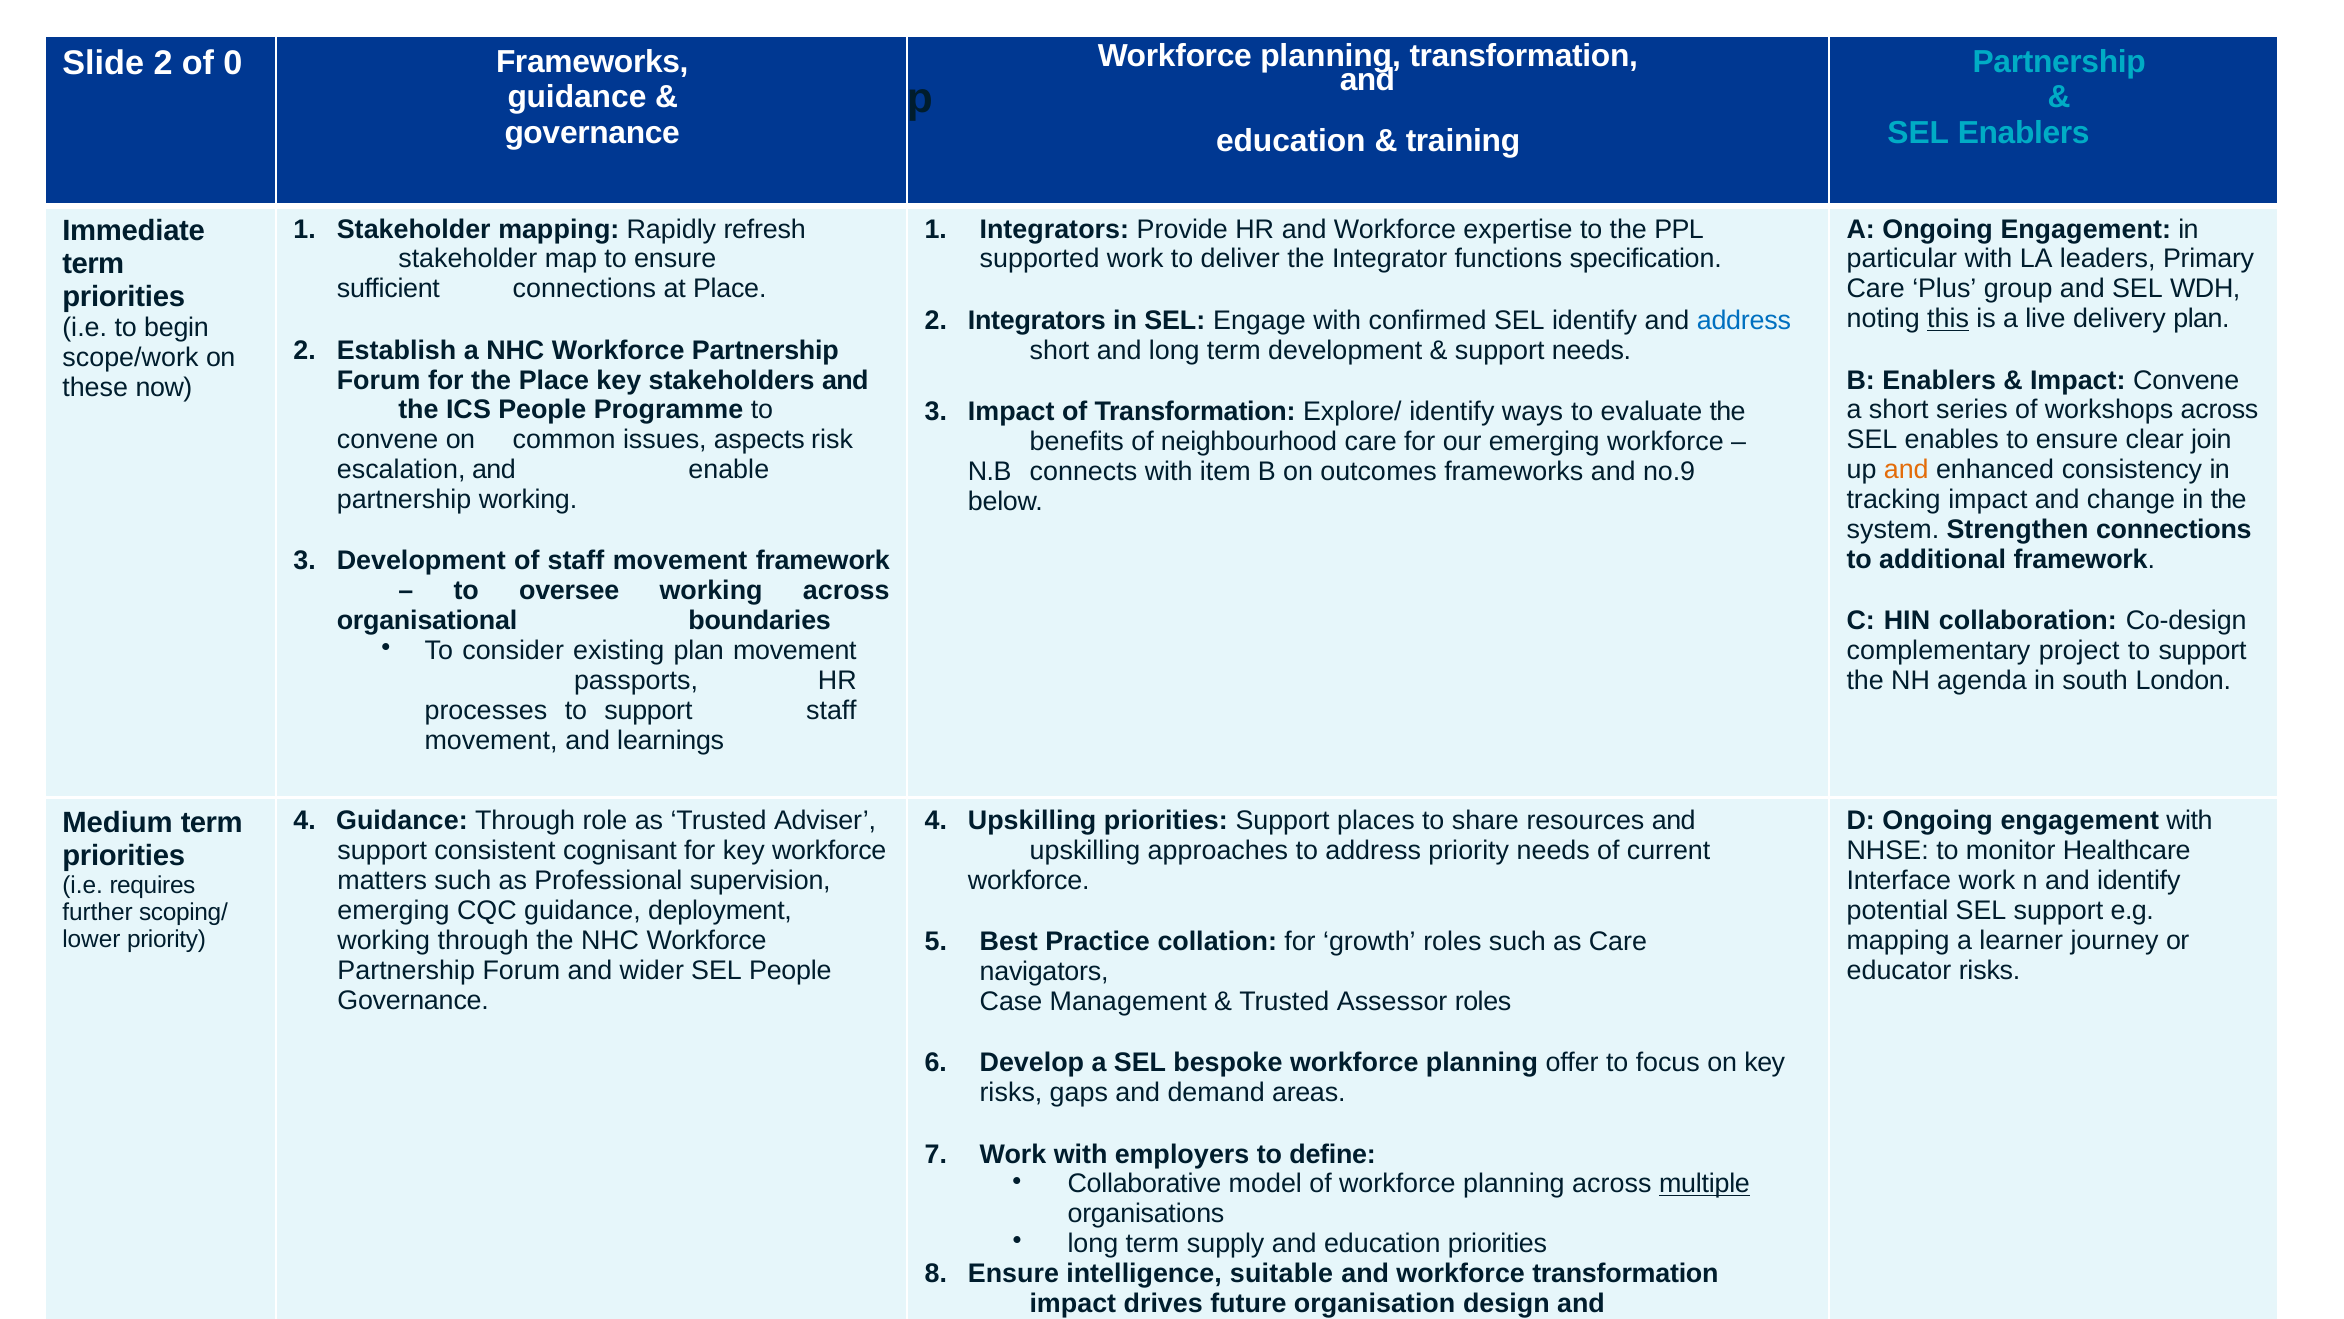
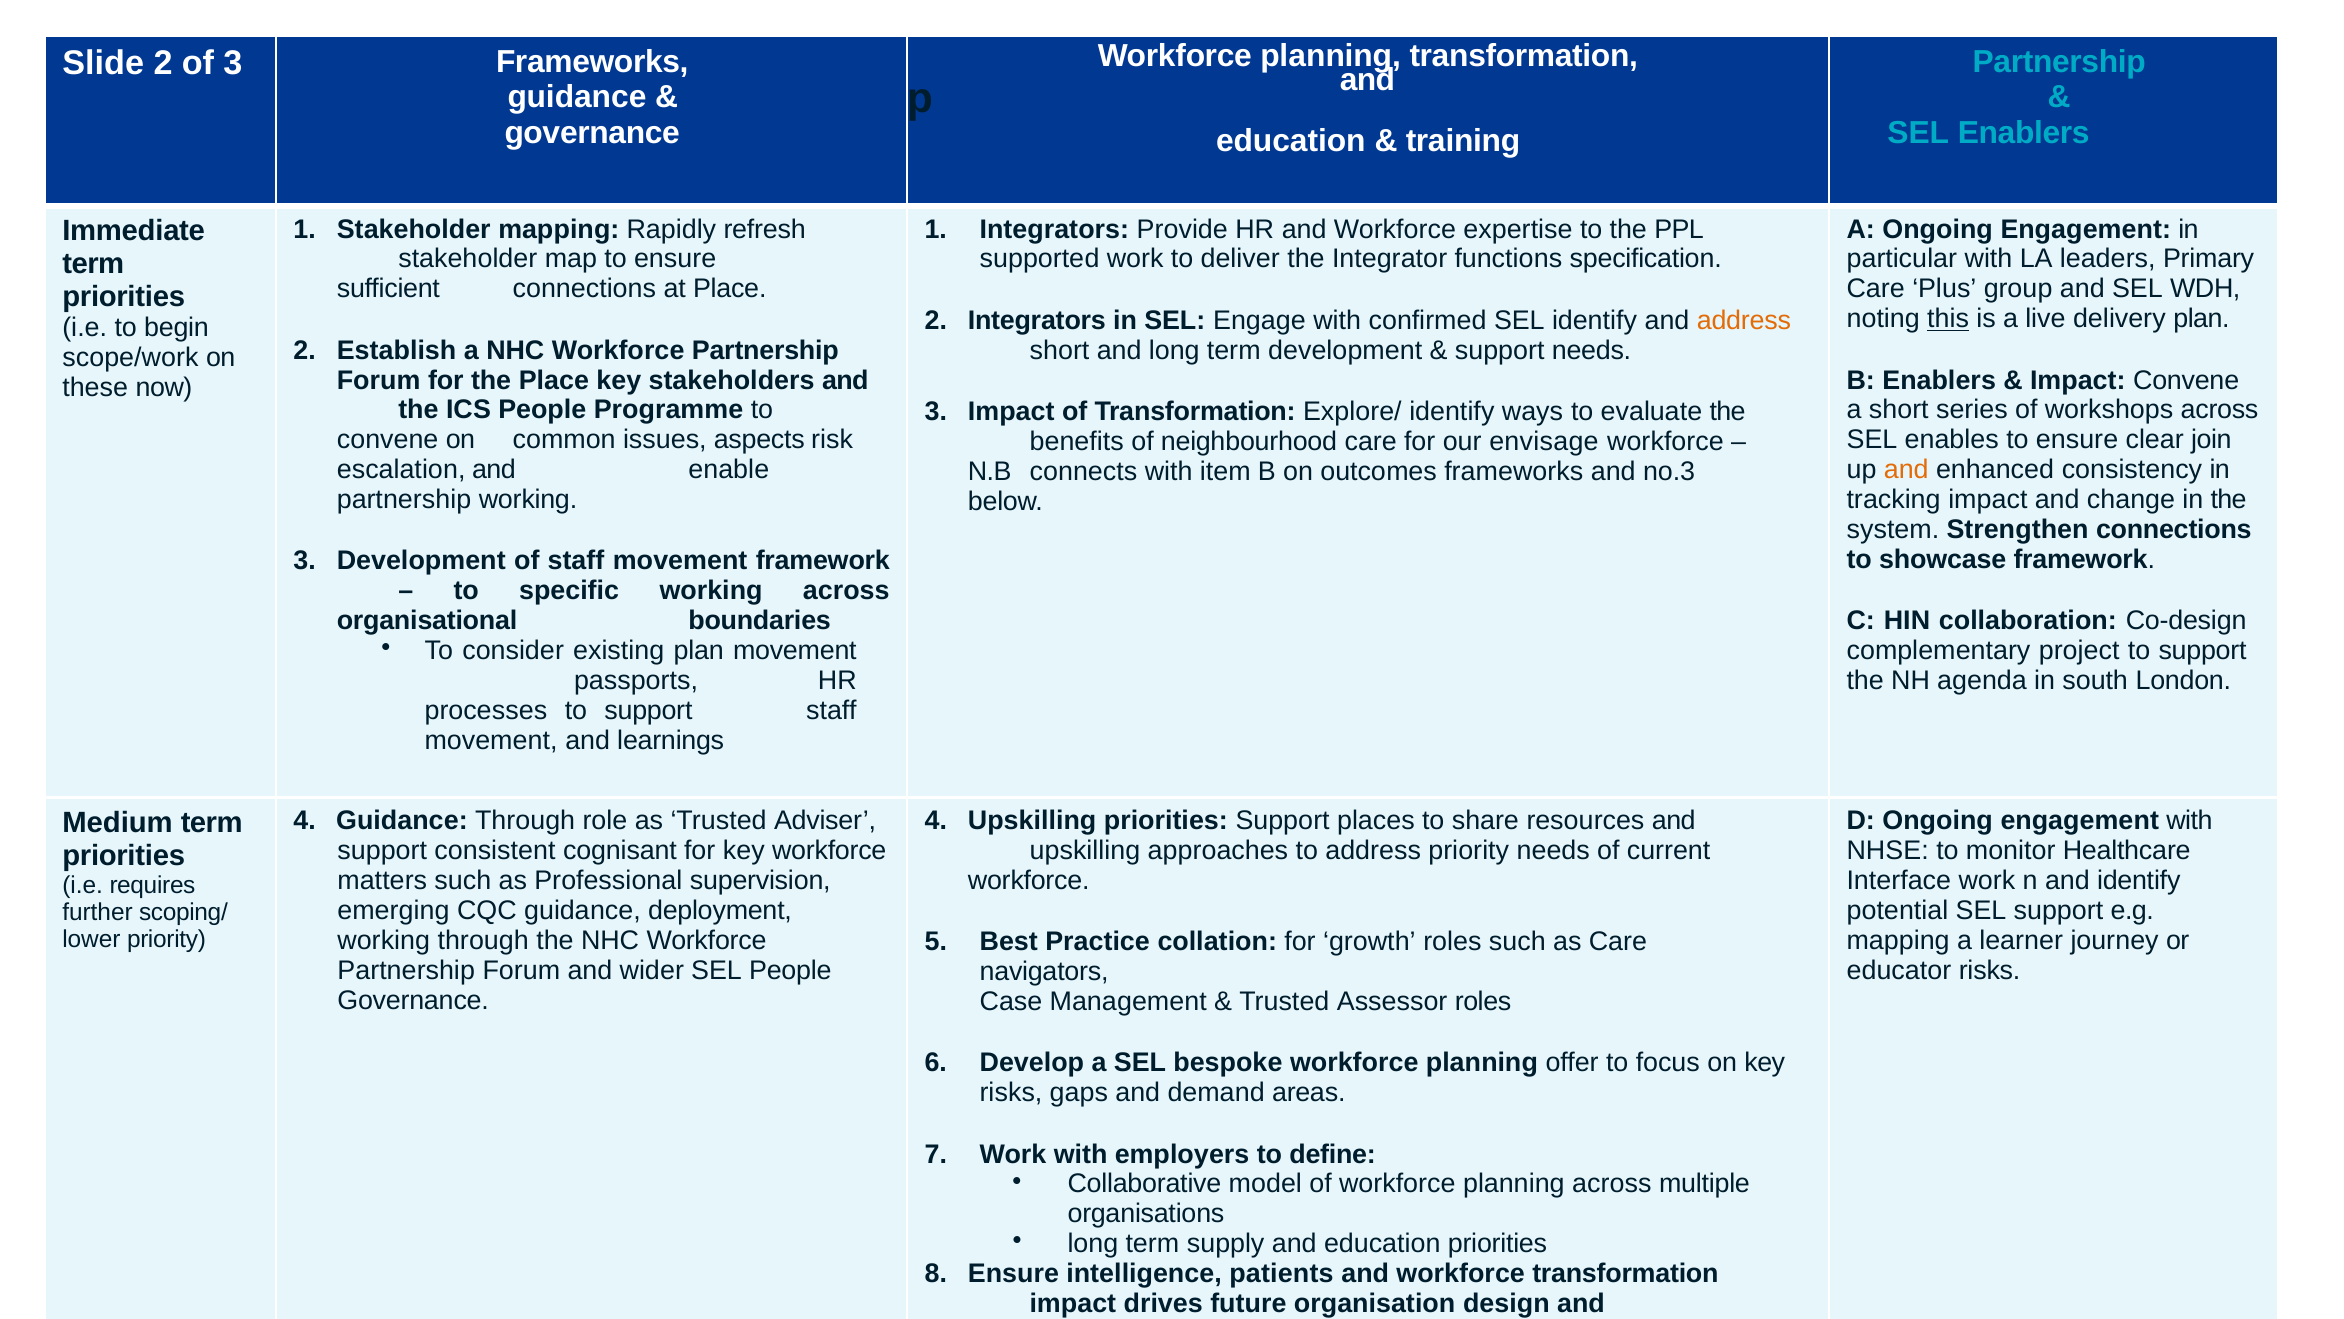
of 0: 0 -> 3
address at (1744, 320) colour: blue -> orange
our emerging: emerging -> envisage
no.9: no.9 -> no.3
additional: additional -> showcase
oversee: oversee -> specific
multiple underline: present -> none
suitable: suitable -> patients
